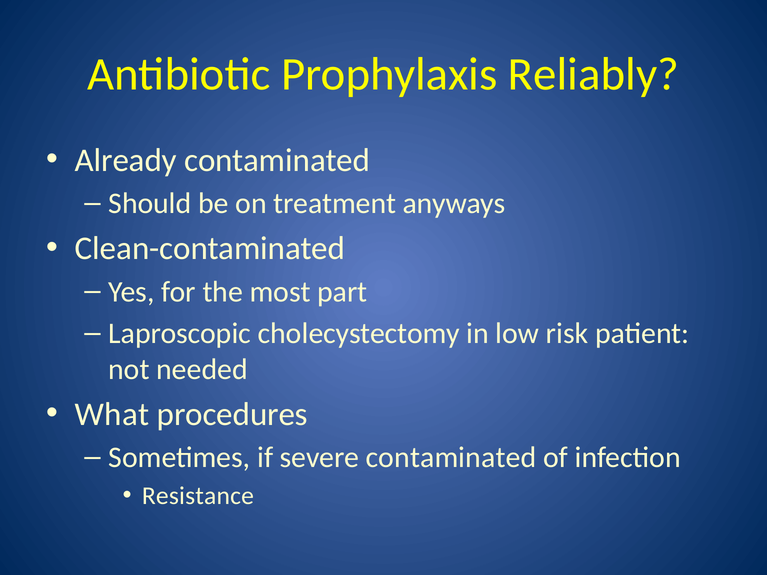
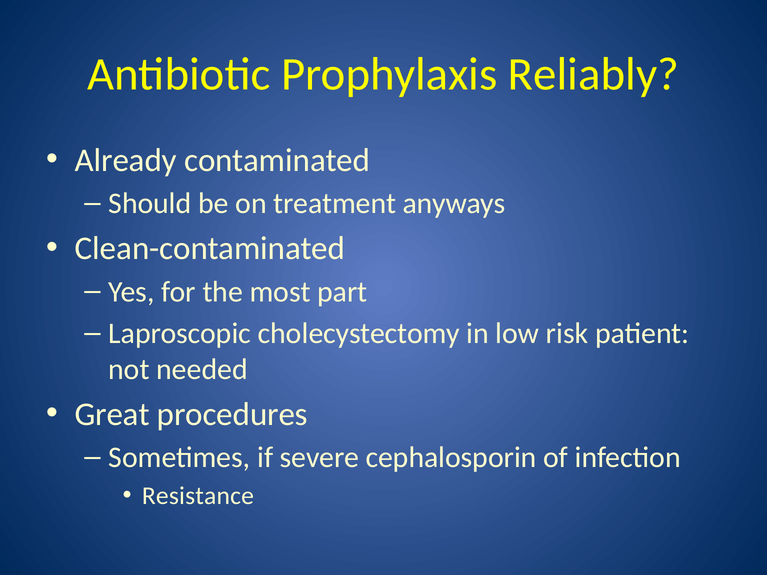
What: What -> Great
severe contaminated: contaminated -> cephalosporin
